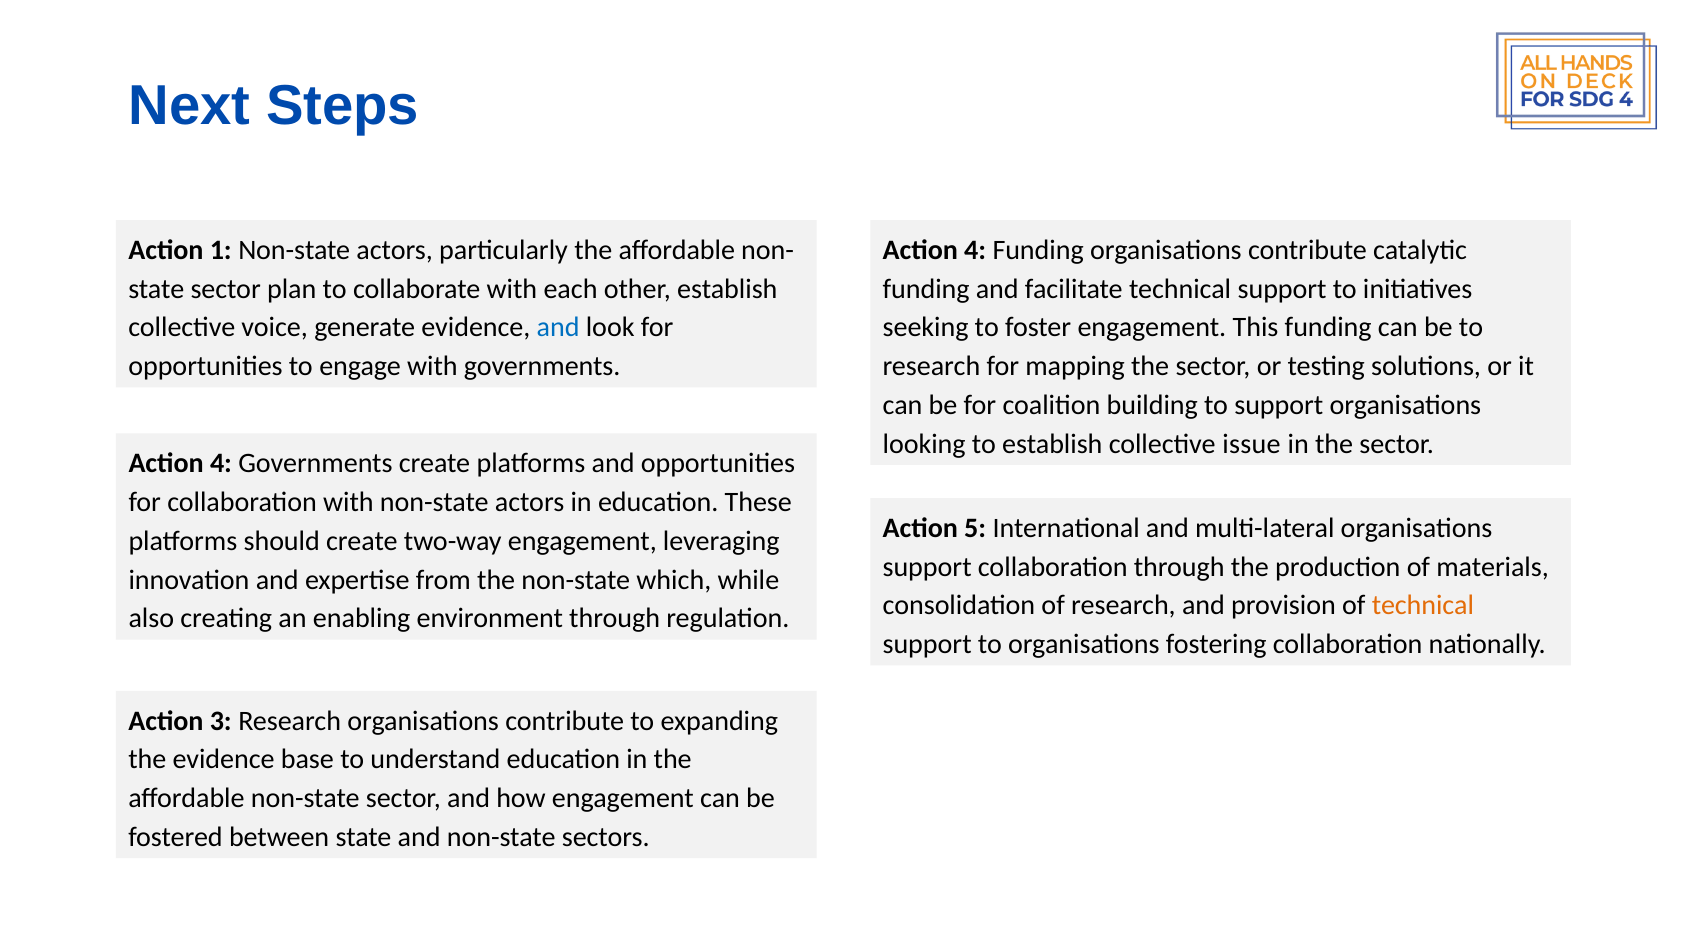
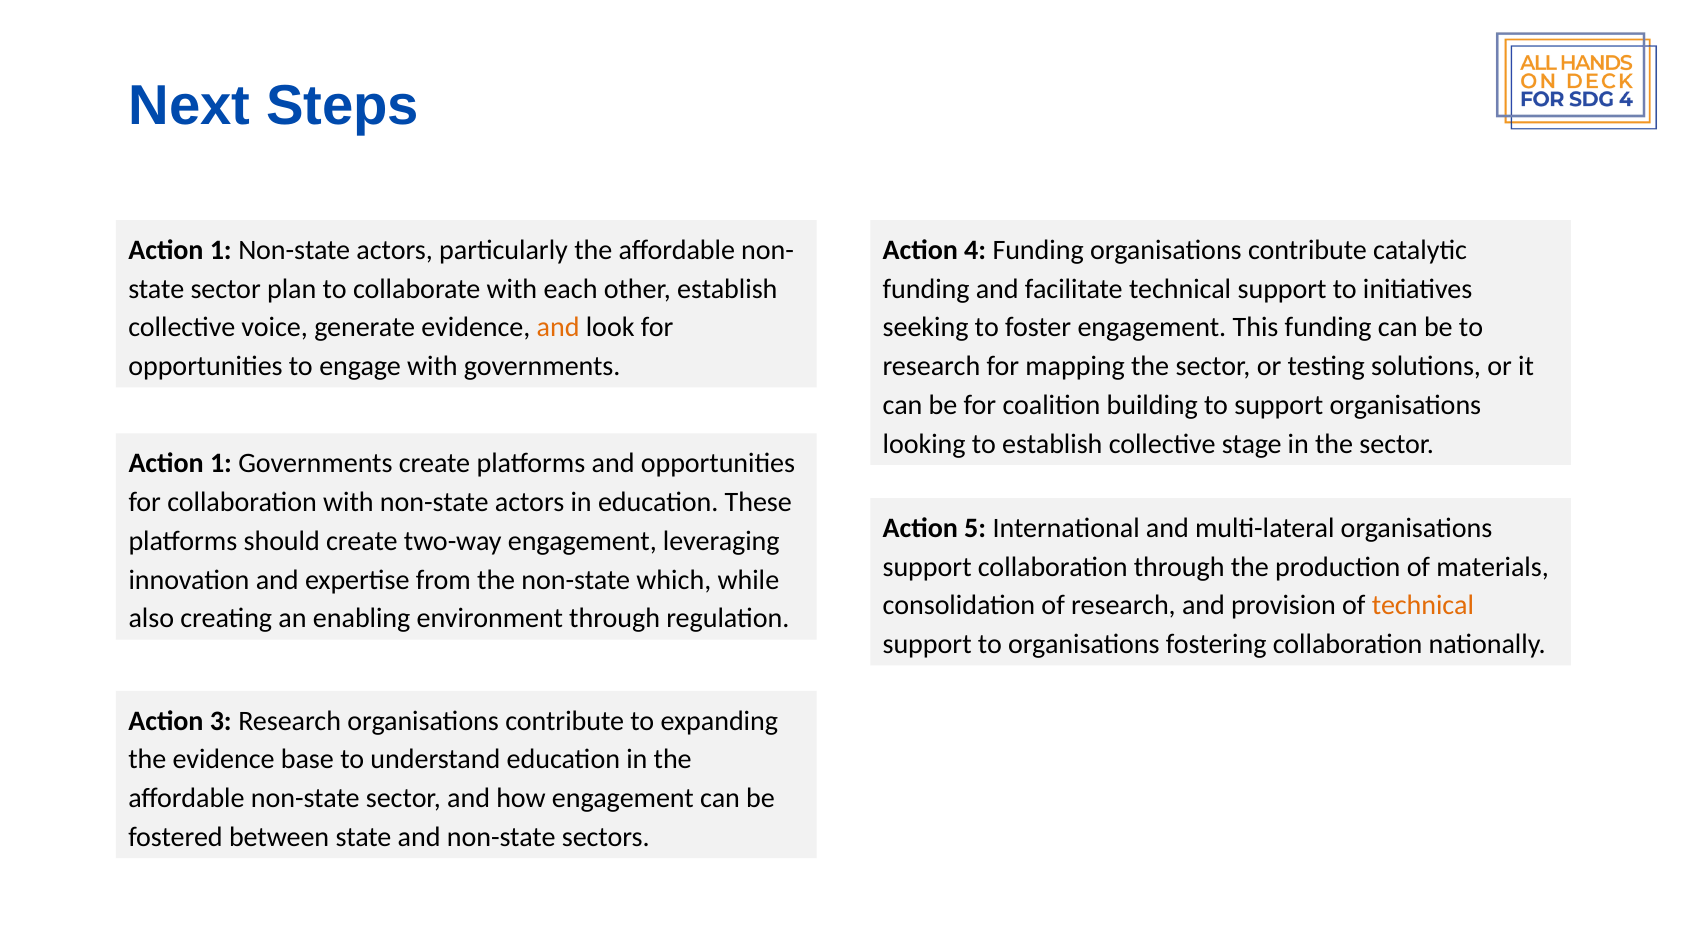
and at (558, 328) colour: blue -> orange
issue: issue -> stage
4 at (221, 463): 4 -> 1
